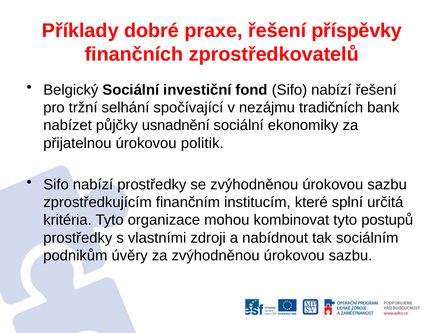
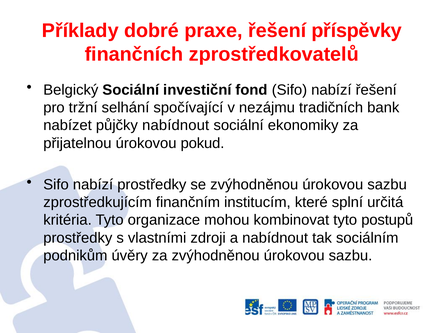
půjčky usnadnění: usnadnění -> nabídnout
politik: politik -> pokud
